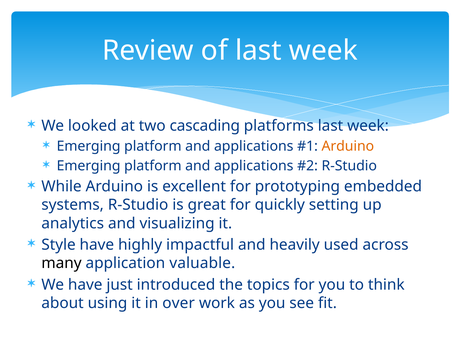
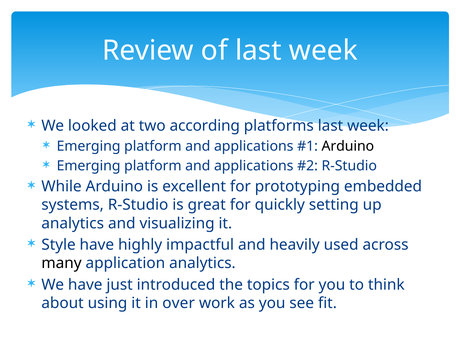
cascading: cascading -> according
Arduino at (348, 146) colour: orange -> black
application valuable: valuable -> analytics
